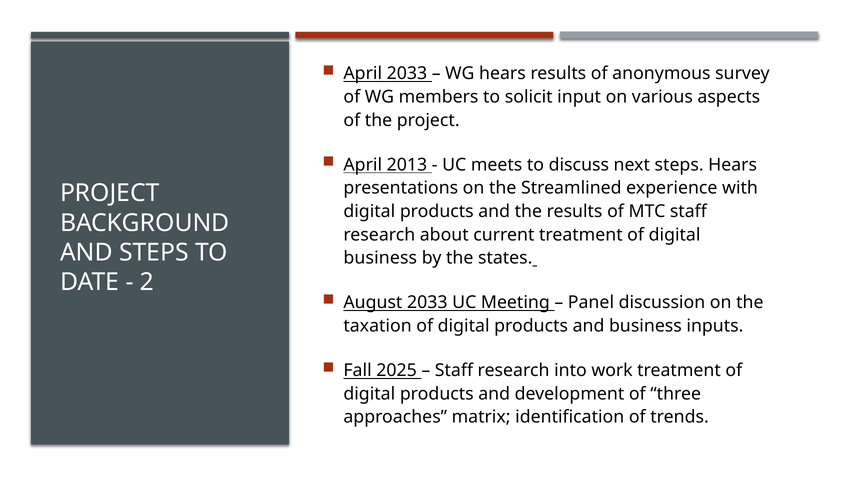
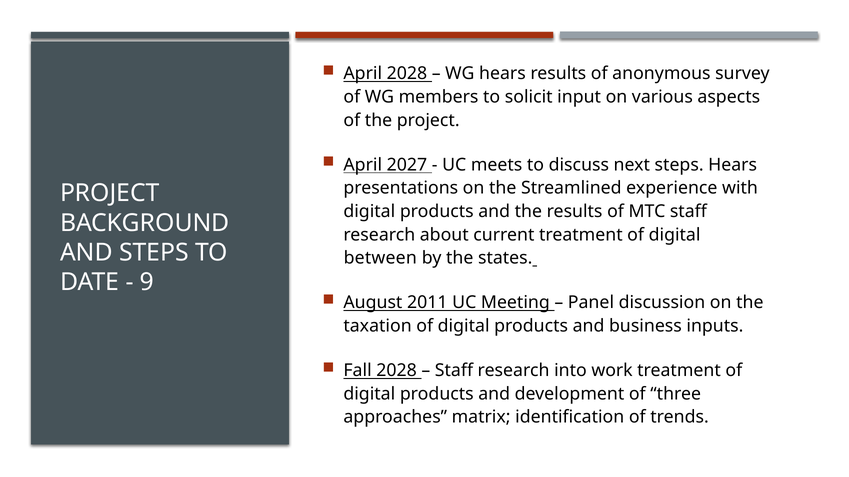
April 2033: 2033 -> 2028
2013: 2013 -> 2027
business at (380, 258): business -> between
2: 2 -> 9
August 2033: 2033 -> 2011
Fall 2025: 2025 -> 2028
